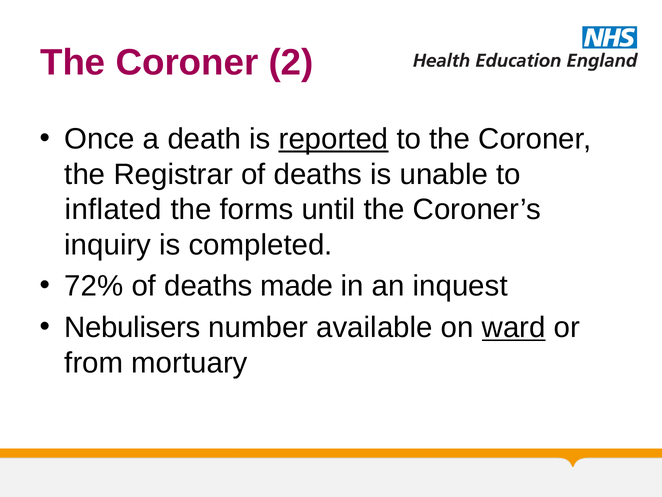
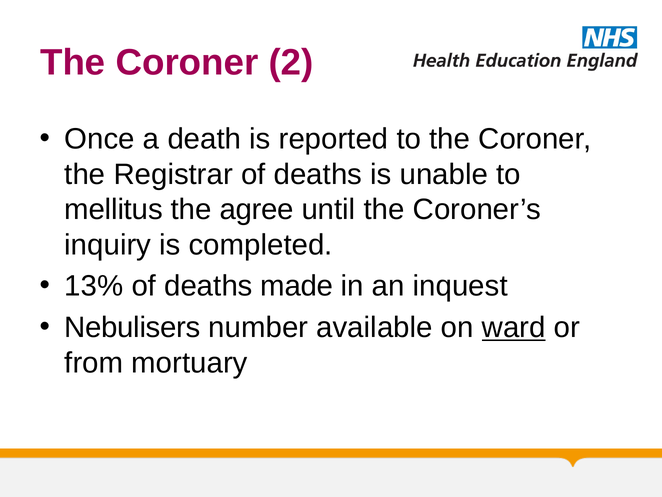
reported underline: present -> none
inflated: inflated -> mellitus
forms: forms -> agree
72%: 72% -> 13%
